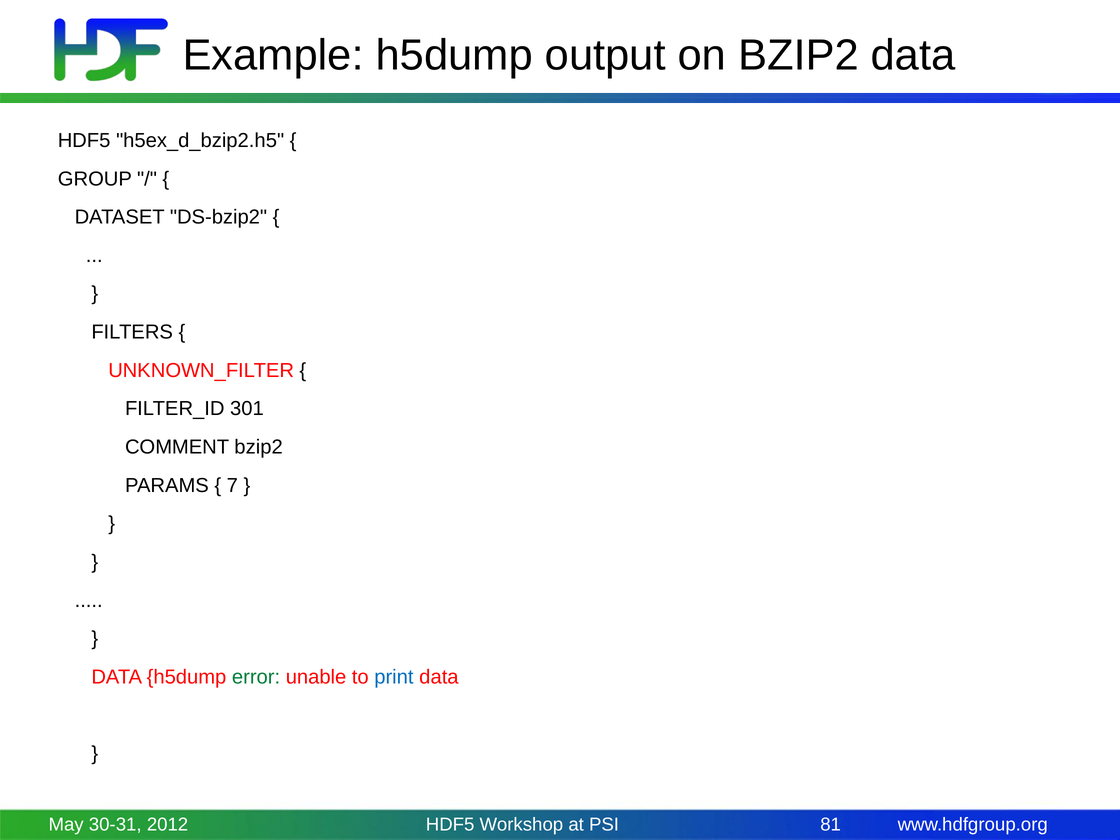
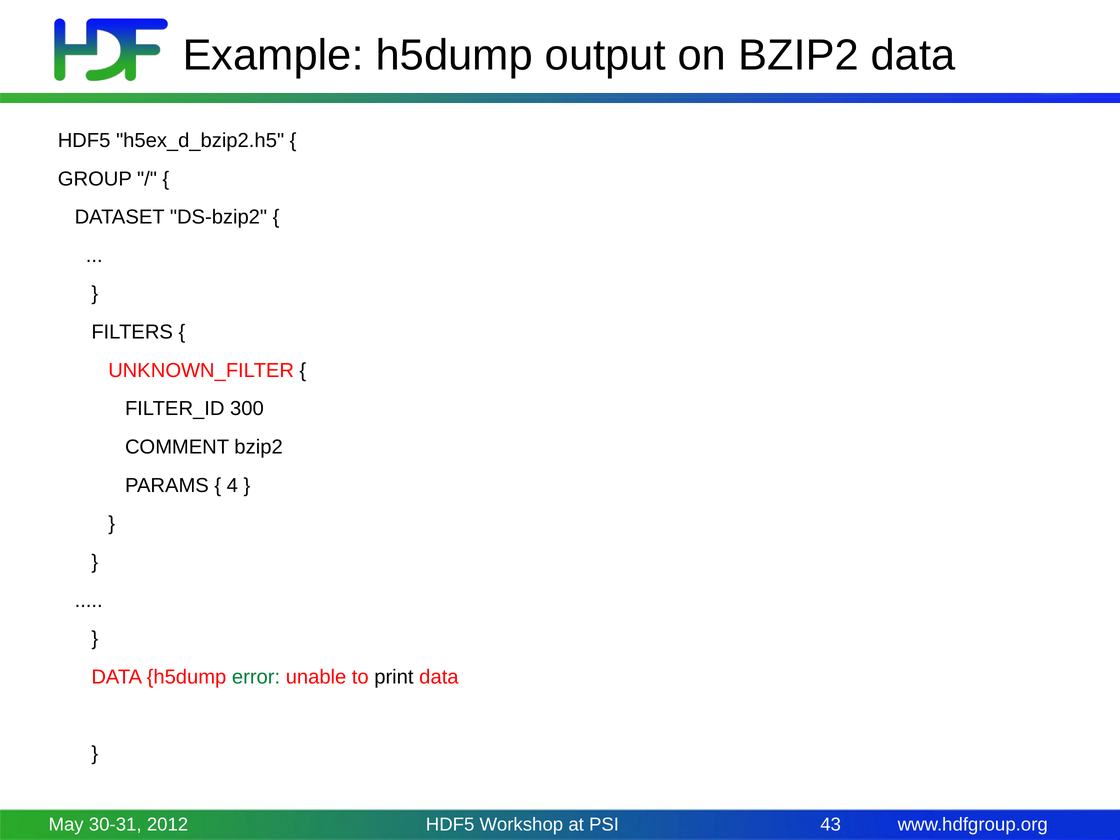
301: 301 -> 300
7: 7 -> 4
print colour: blue -> black
81: 81 -> 43
